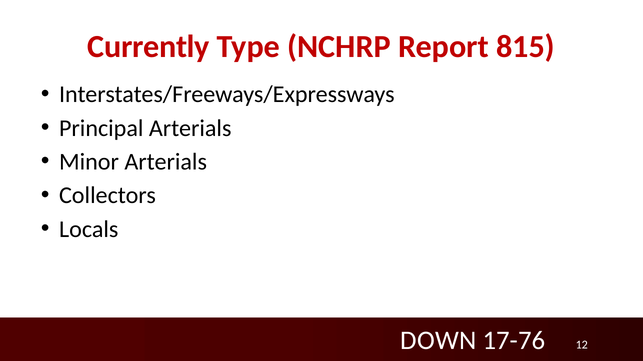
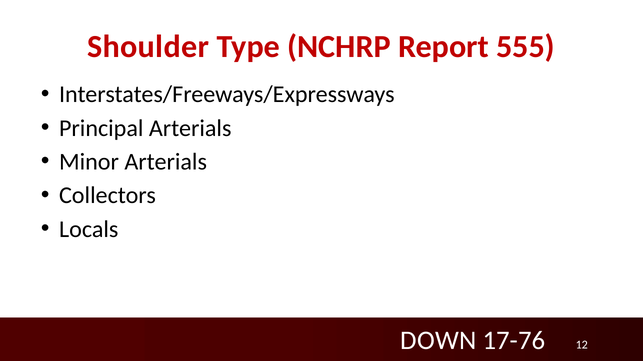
Currently: Currently -> Shoulder
815: 815 -> 555
